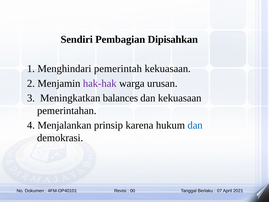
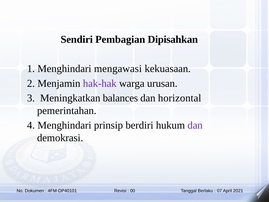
pemerintah: pemerintah -> mengawasi
dan kekuasaan: kekuasaan -> horizontal
4 Menjalankan: Menjalankan -> Menghindari
karena: karena -> berdiri
dan at (195, 125) colour: blue -> purple
